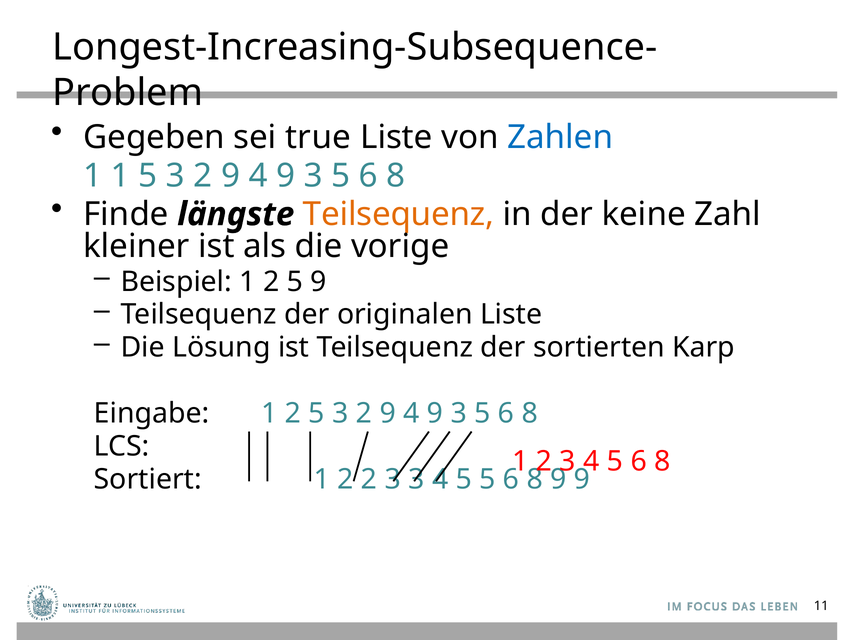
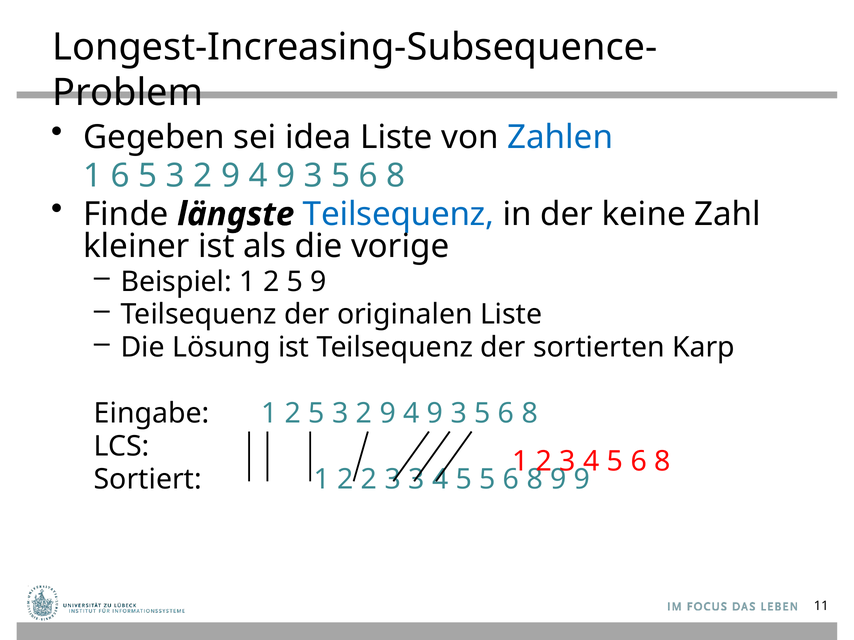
true: true -> idea
1 1: 1 -> 6
Teilsequenz at (399, 214) colour: orange -> blue
